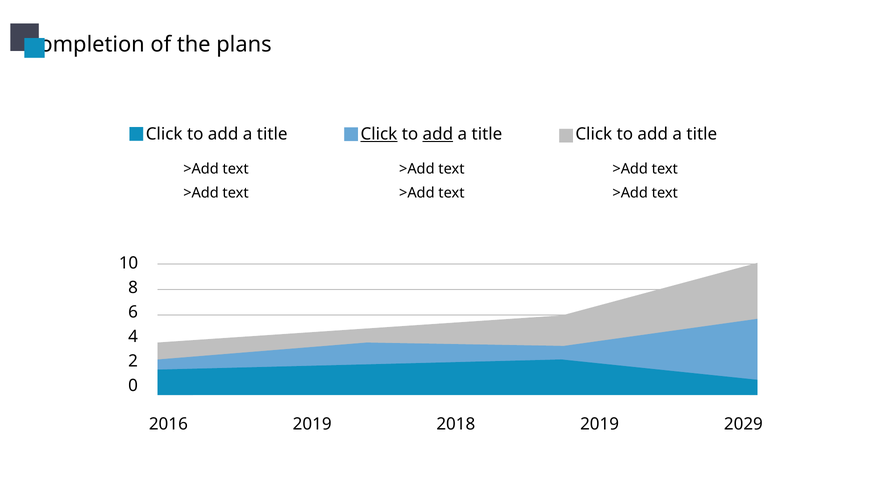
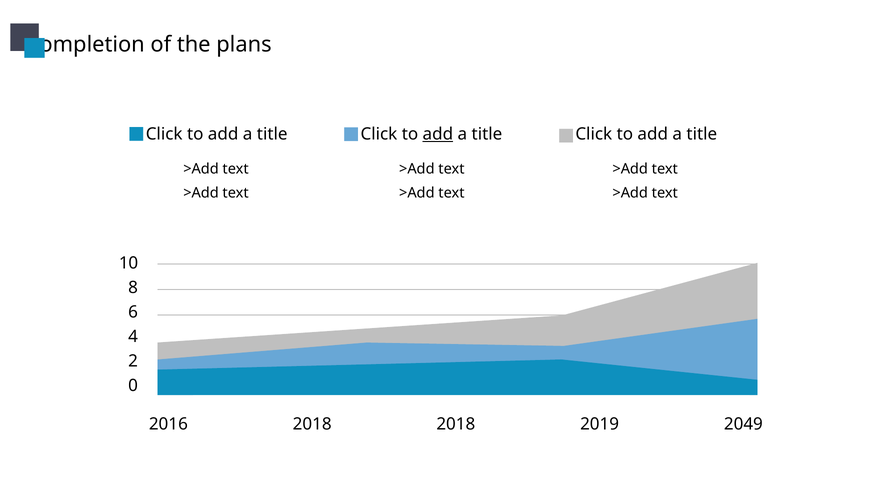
Click at (379, 134) underline: present -> none
2016 2019: 2019 -> 2018
2029: 2029 -> 2049
